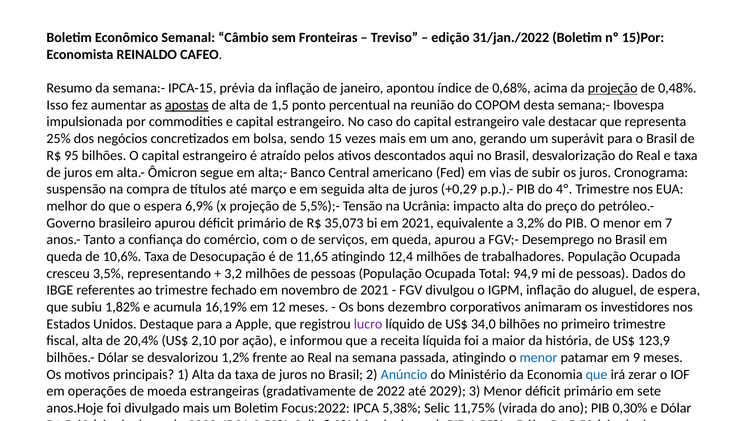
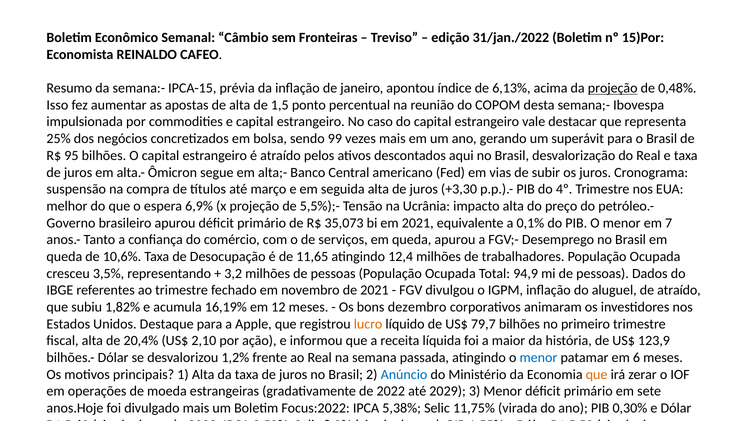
0,68%: 0,68% -> 6,13%
apostas underline: present -> none
15: 15 -> 99
+0,29: +0,29 -> +3,30
3,2%: 3,2% -> 0,1%
de espera: espera -> atraído
lucro colour: purple -> orange
34,0: 34,0 -> 79,7
9: 9 -> 6
que at (597, 374) colour: blue -> orange
